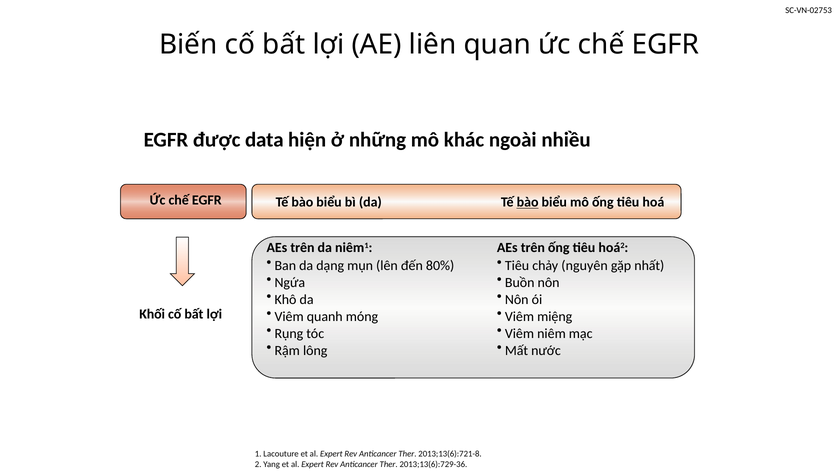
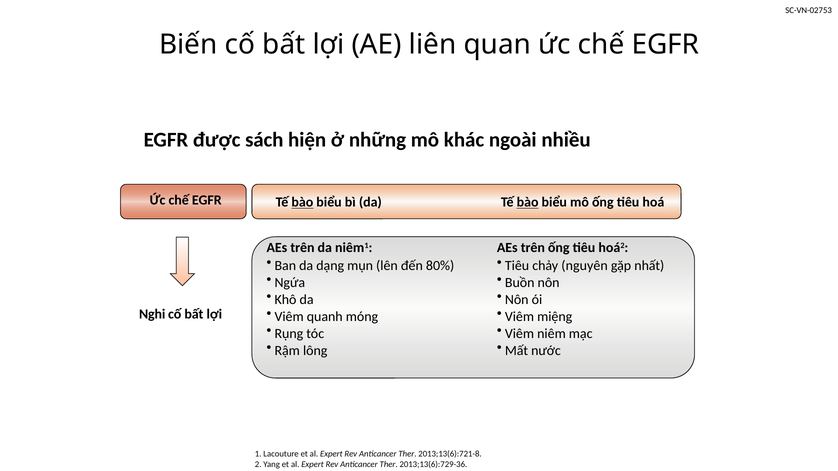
data: data -> sách
bào at (302, 202) underline: none -> present
Khối: Khối -> Nghi
